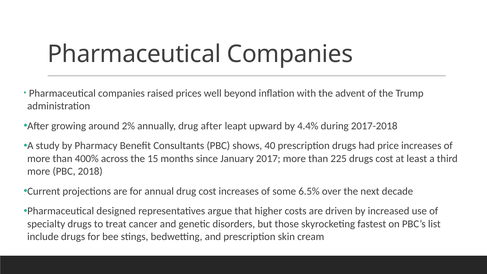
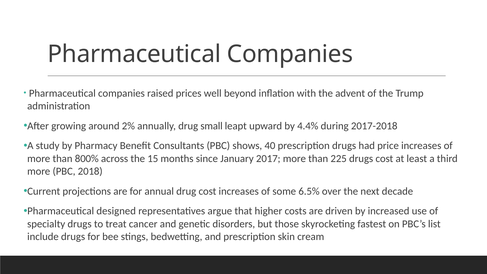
drug after: after -> small
400%: 400% -> 800%
